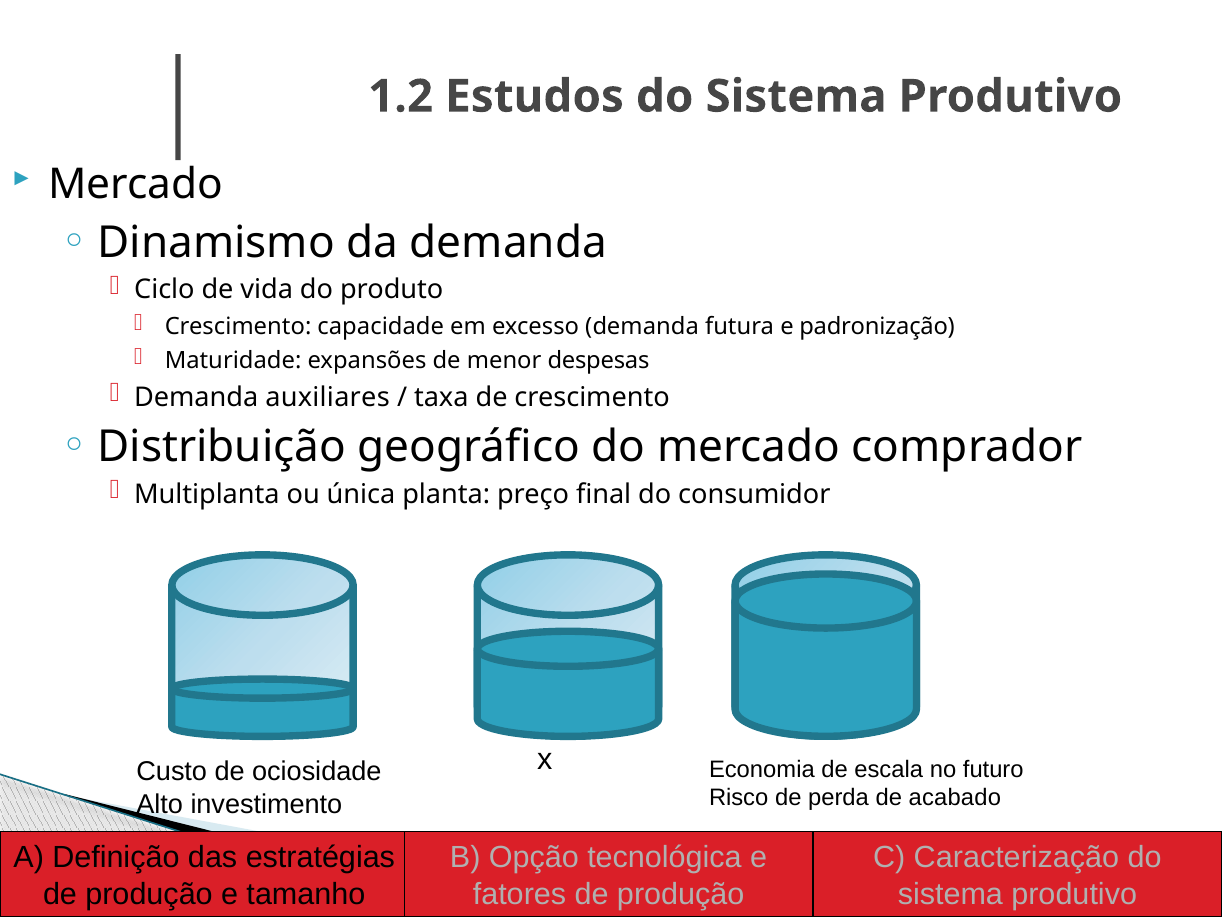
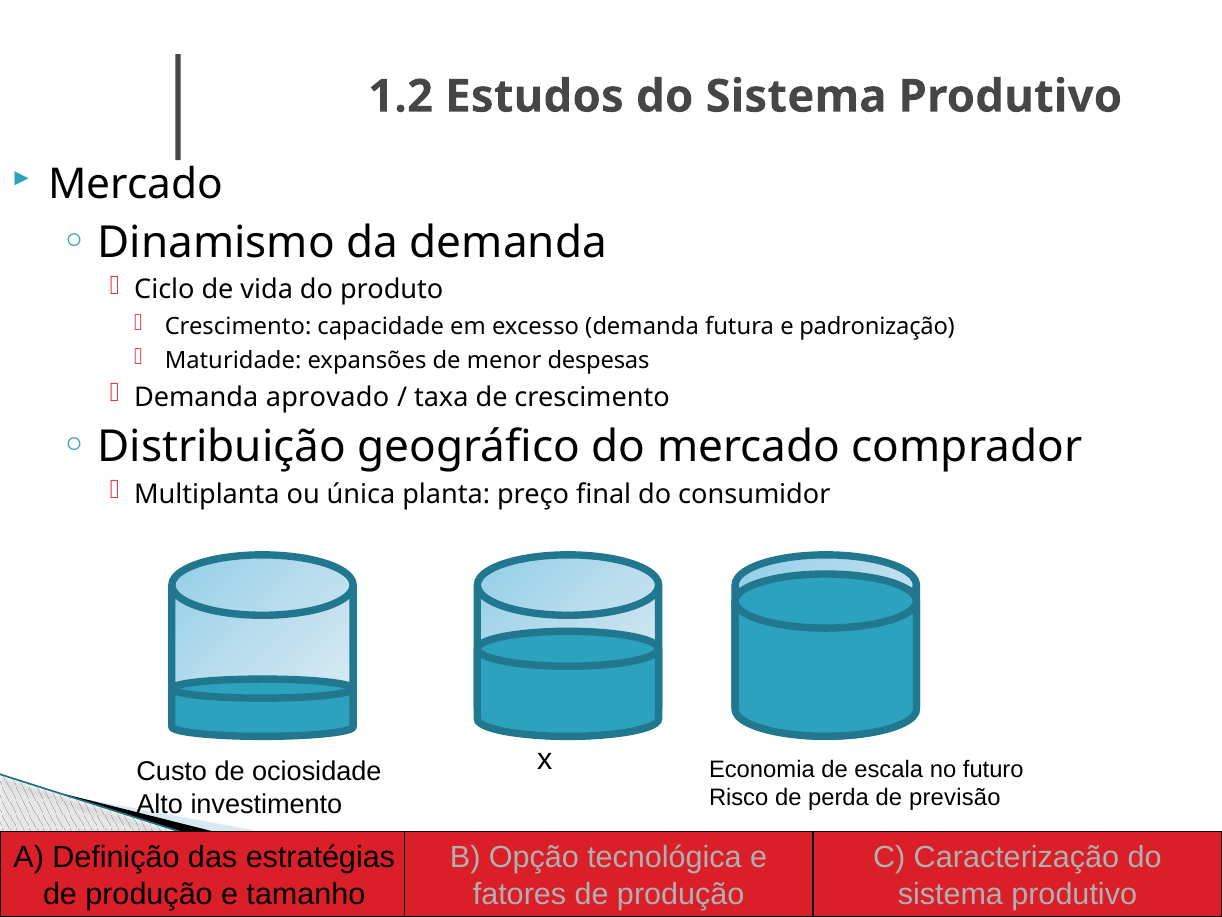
auxiliares: auxiliares -> aprovado
acabado: acabado -> previsão
